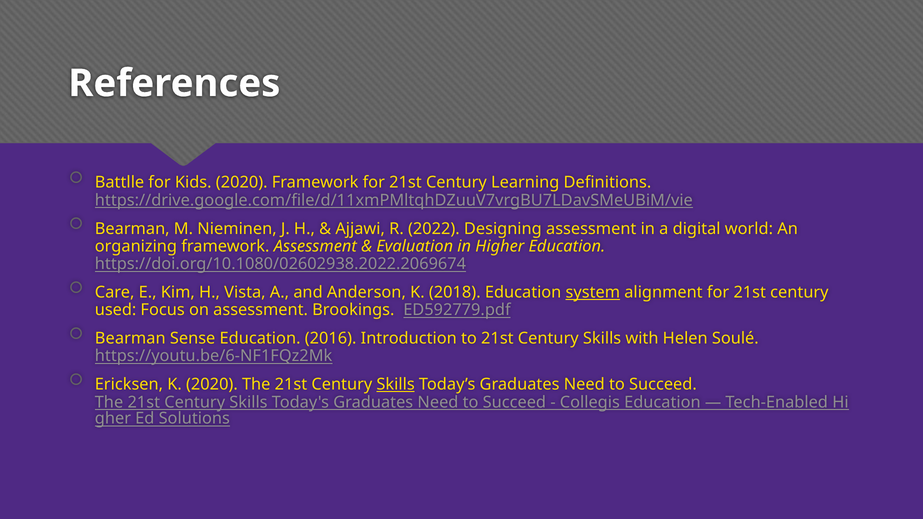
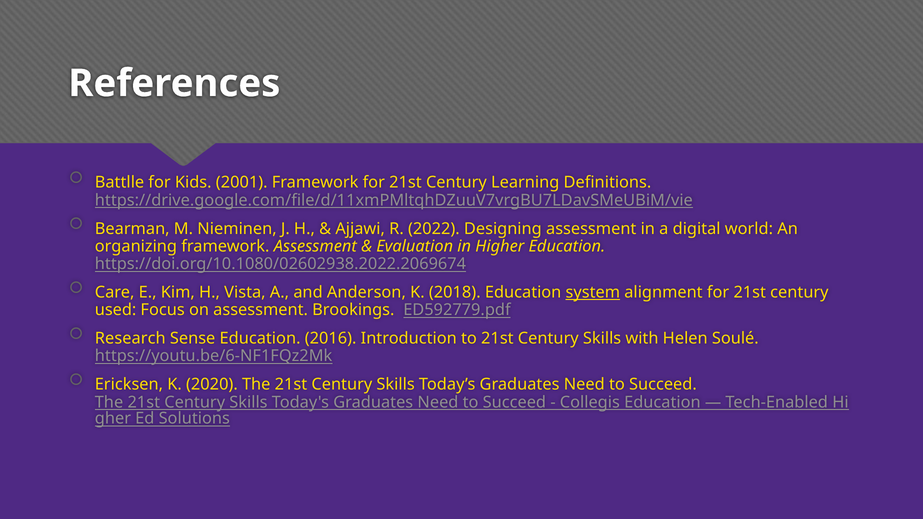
Kids 2020: 2020 -> 2001
Bearman at (130, 339): Bearman -> Research
Skills at (396, 385) underline: present -> none
